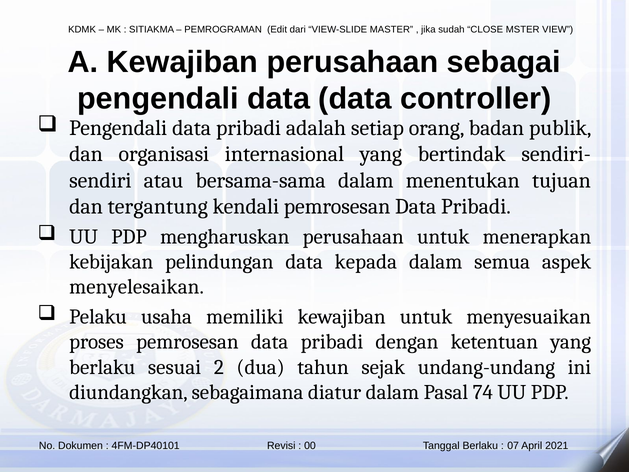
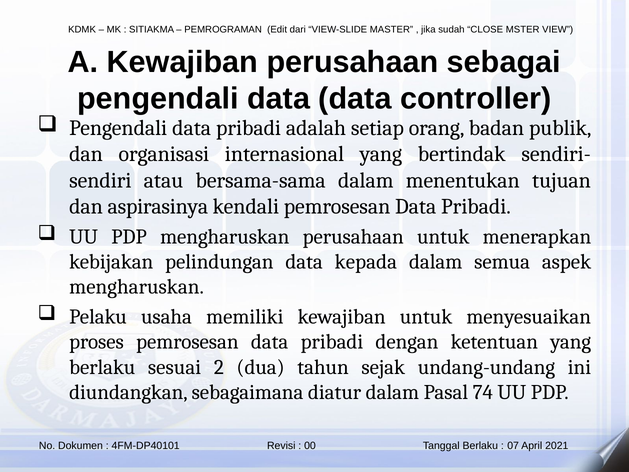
tergantung: tergantung -> aspirasinya
menyelesaikan at (137, 287): menyelesaikan -> mengharuskan
